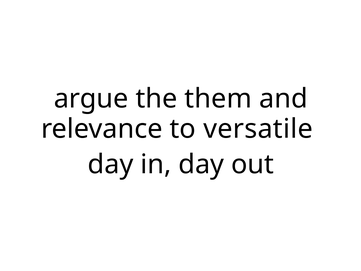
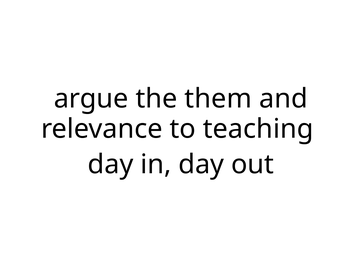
versatile: versatile -> teaching
